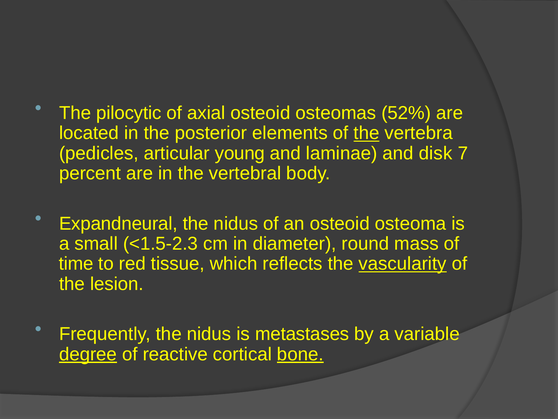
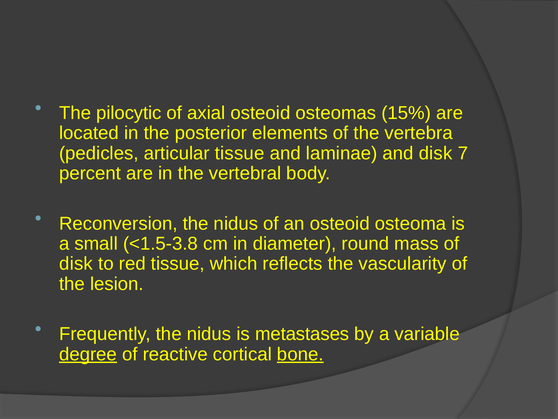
52%: 52% -> 15%
the at (366, 133) underline: present -> none
articular young: young -> tissue
Expandneural: Expandneural -> Reconversion
<1.5-2.3: <1.5-2.3 -> <1.5-3.8
time at (76, 263): time -> disk
vascularity underline: present -> none
